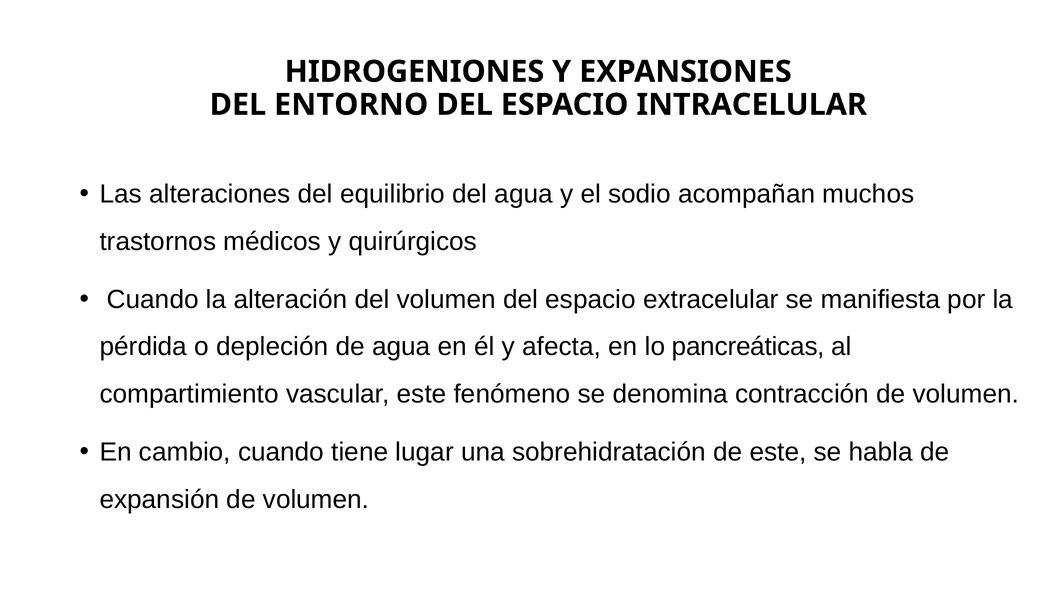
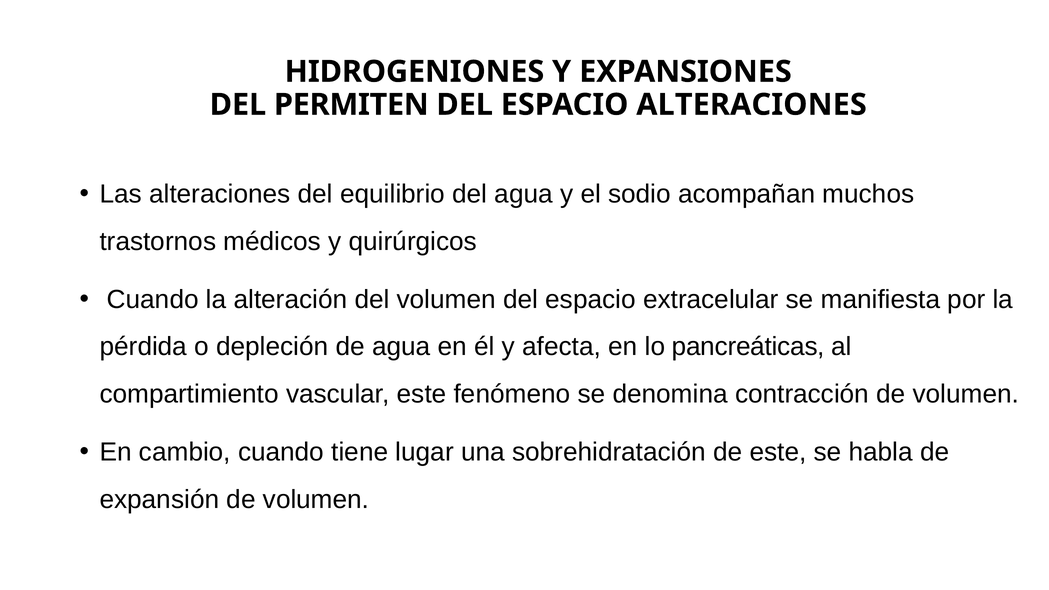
ENTORNO: ENTORNO -> PERMITEN
ESPACIO INTRACELULAR: INTRACELULAR -> ALTERACIONES
